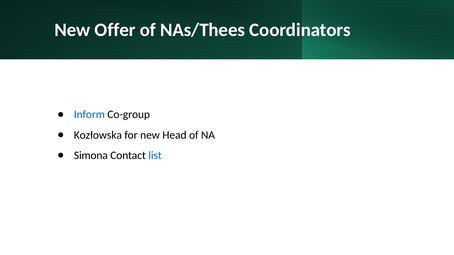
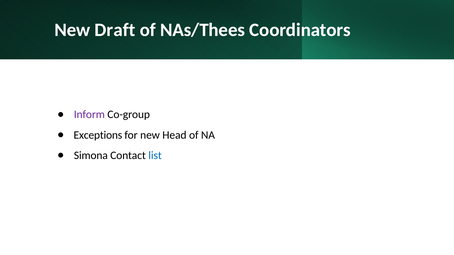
Offer: Offer -> Draft
Inform colour: blue -> purple
Kozłowska: Kozłowska -> Exceptions
